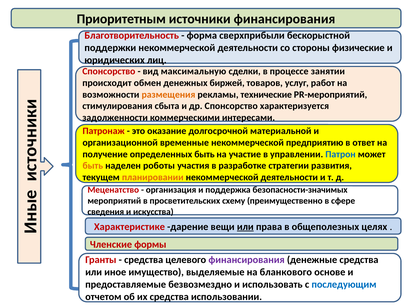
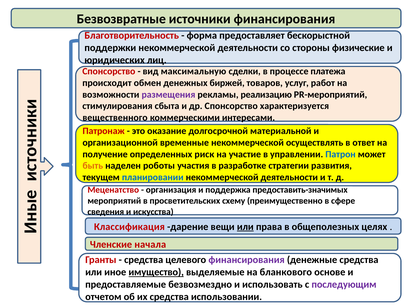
Приоритетным: Приоритетным -> Безвозвратные
сверхприбыли: сверхприбыли -> предоставляет
занятии: занятии -> платежа
размещения colour: orange -> purple
технические: технические -> реализацию
задолженности: задолженности -> вещественного
предприятию: предприятию -> осуществлять
определенных быть: быть -> риск
планировании colour: orange -> blue
безопасности-значимых: безопасности-значимых -> предоставить-значимых
Характеристике: Характеристике -> Классификация
формы: формы -> начала
имущество underline: none -> present
последующим colour: blue -> purple
